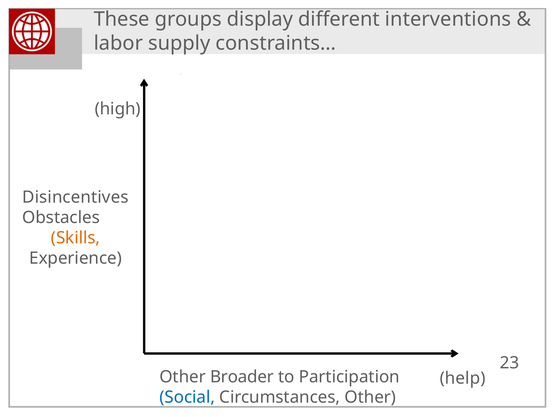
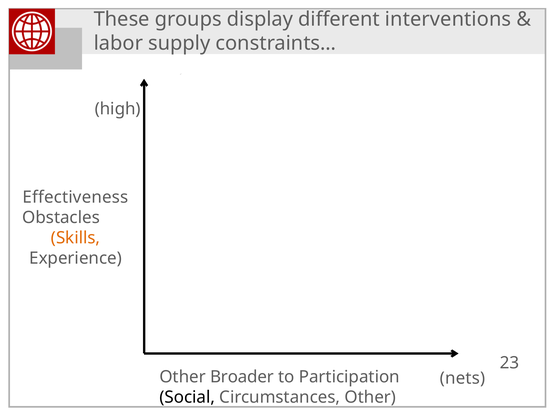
Disincentives: Disincentives -> Effectiveness
help: help -> nets
Social colour: blue -> black
